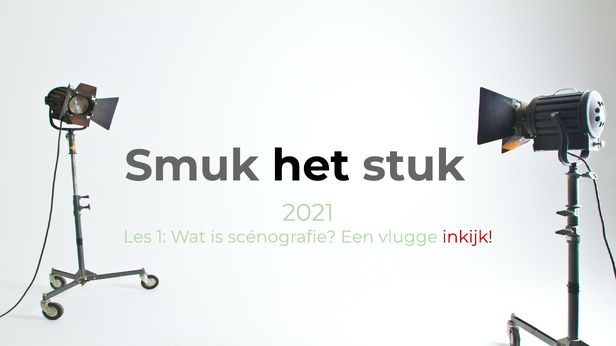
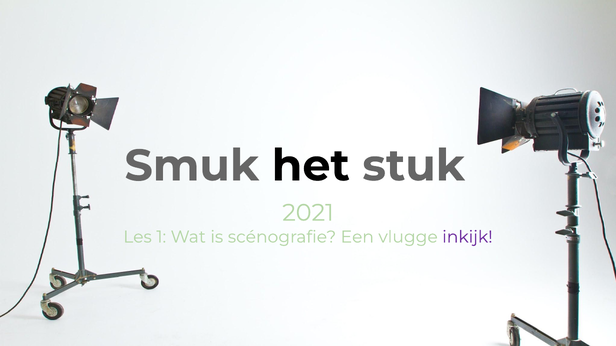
inkijk colour: red -> purple
